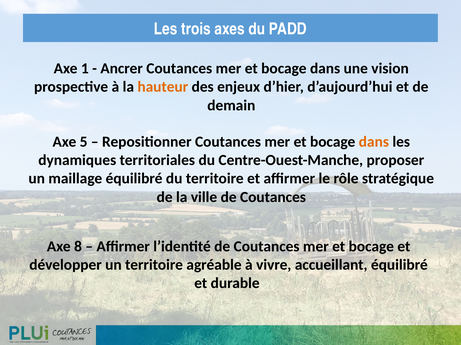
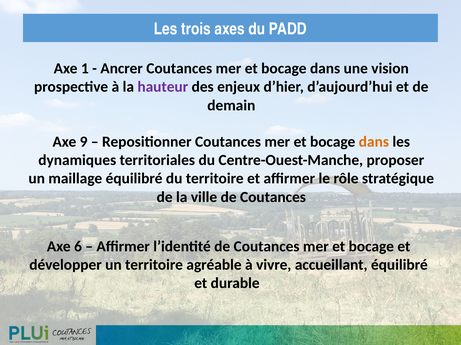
hauteur colour: orange -> purple
5: 5 -> 9
8: 8 -> 6
